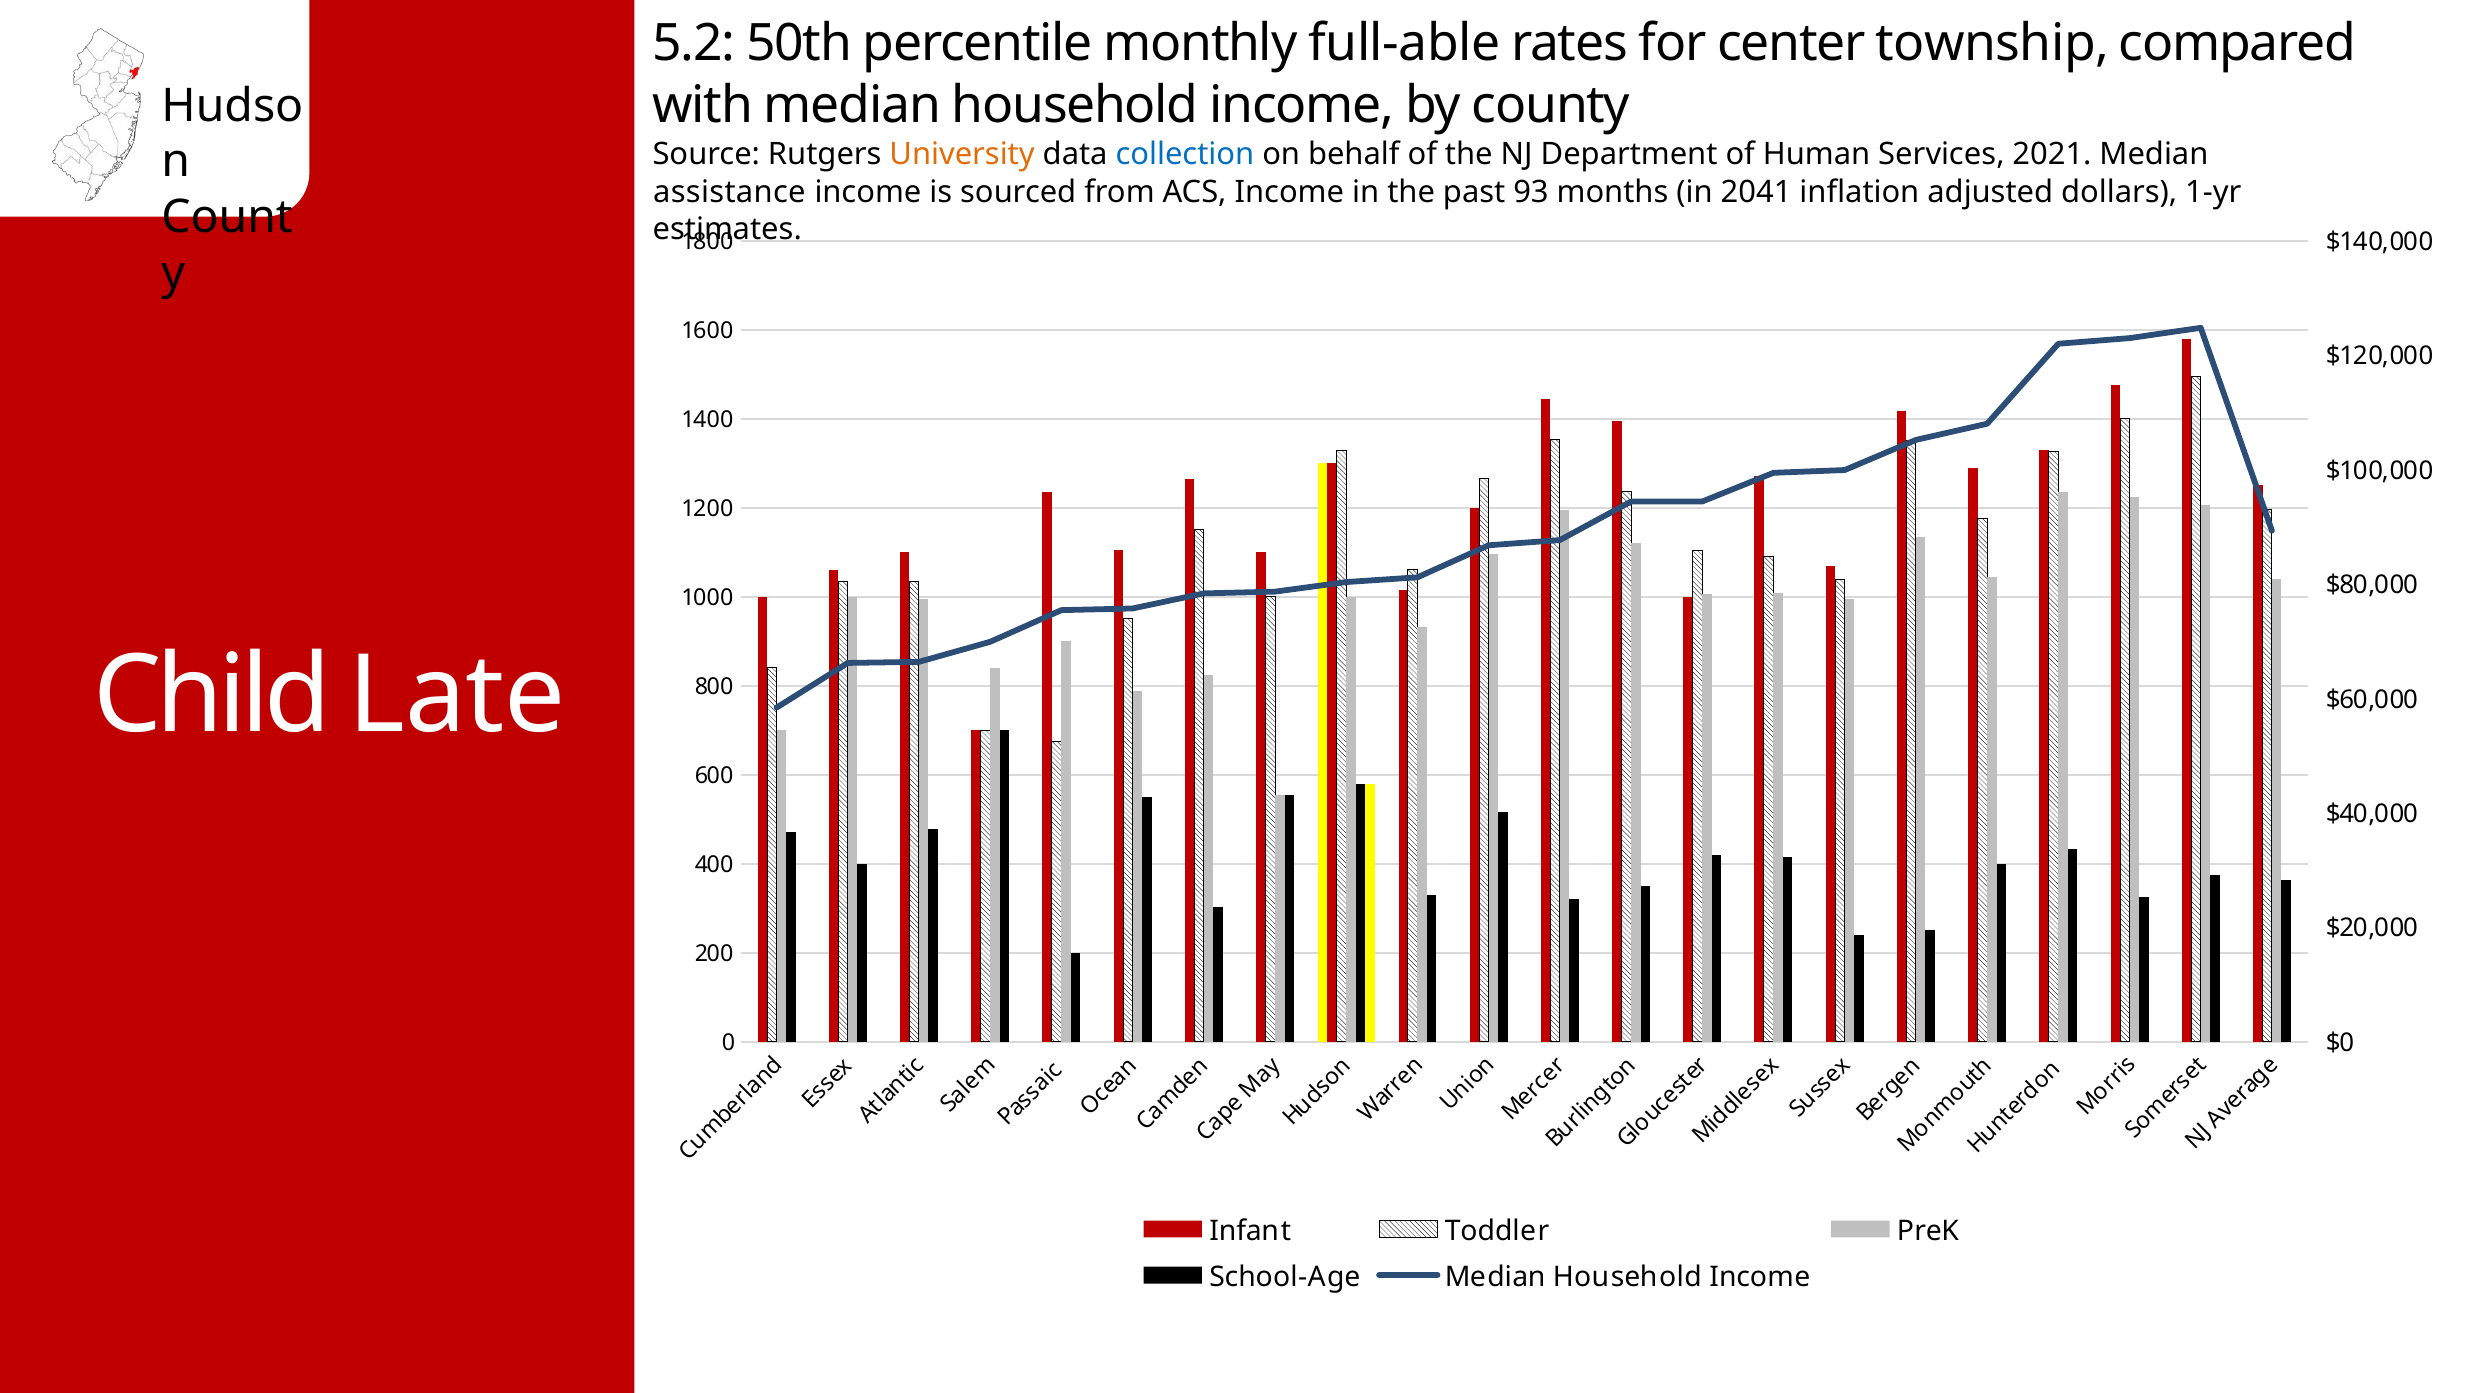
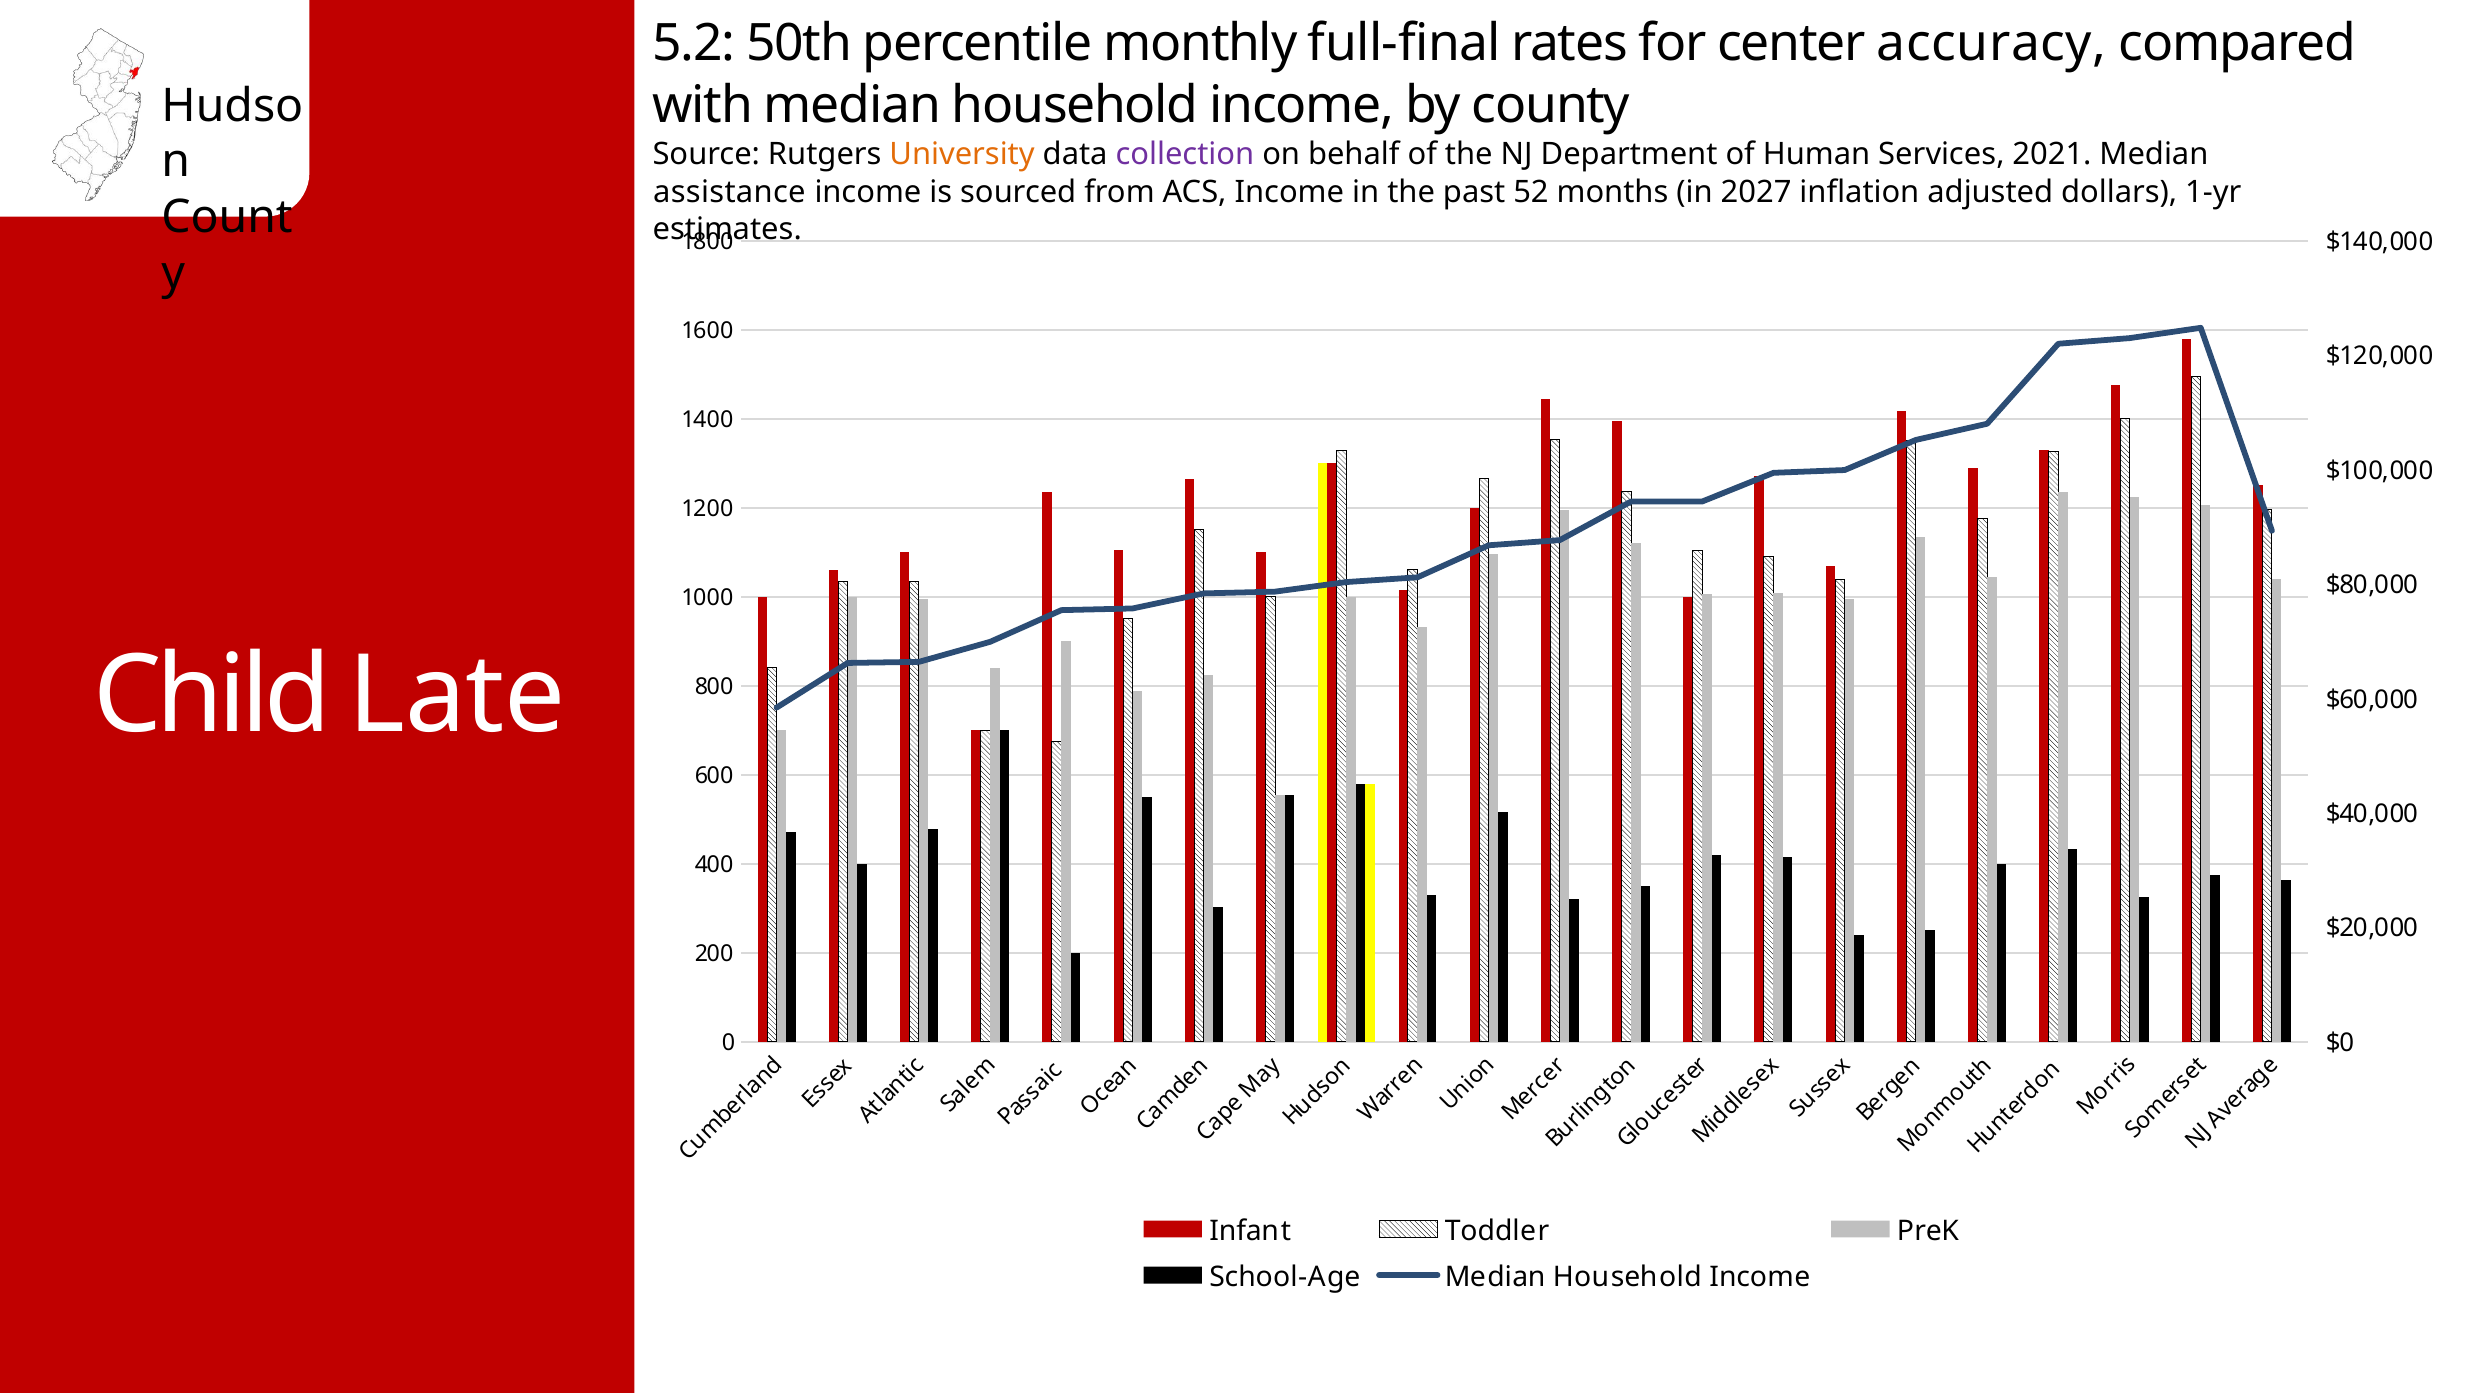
full-able: full-able -> full-final
township: township -> accuracy
collection colour: blue -> purple
93: 93 -> 52
2041: 2041 -> 2027
